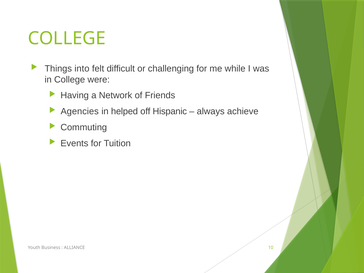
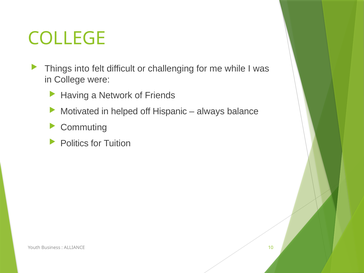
Agencies: Agencies -> Motivated
achieve: achieve -> balance
Events: Events -> Politics
